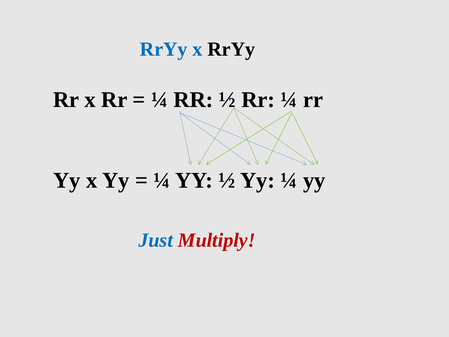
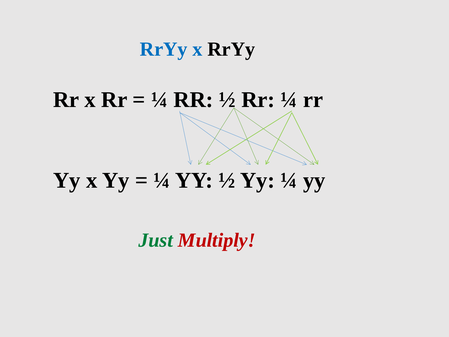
Just colour: blue -> green
